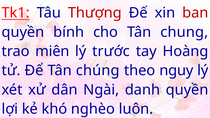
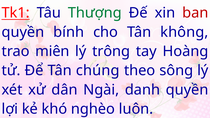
Thượng colour: red -> green
chung: chung -> không
trước: trước -> trông
nguy: nguy -> sông
